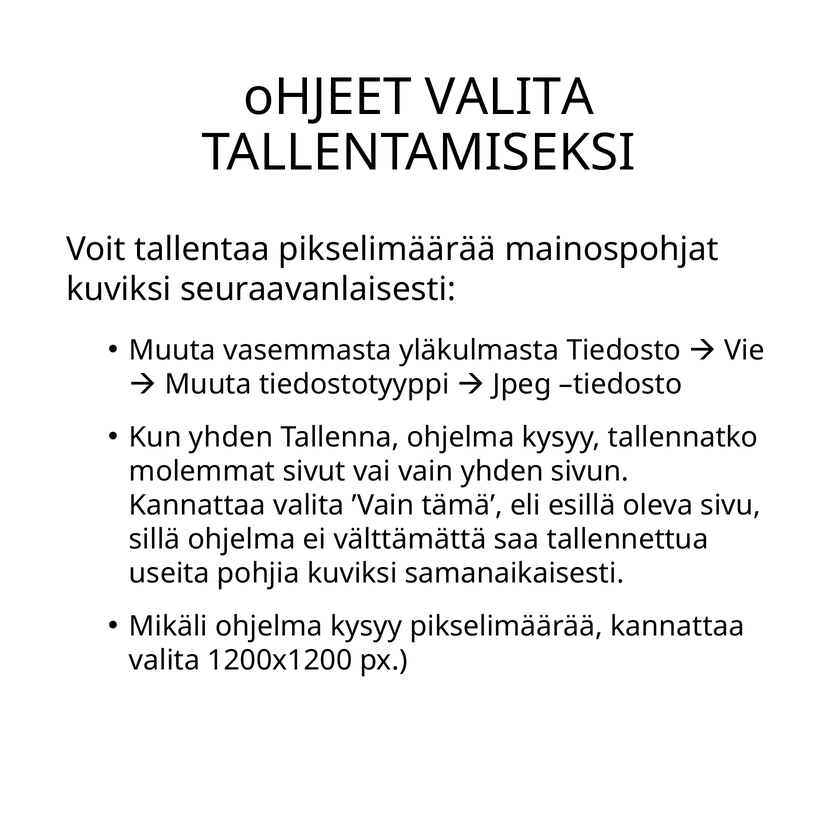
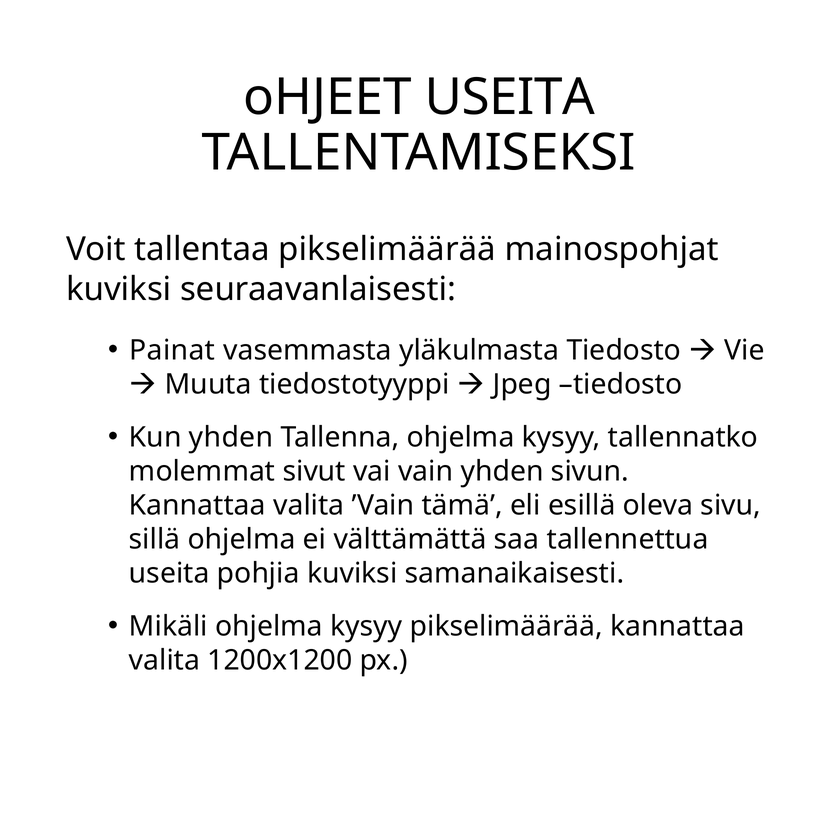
oHJEET VALITA: VALITA -> USEITA
Muuta at (172, 350): Muuta -> Painat
